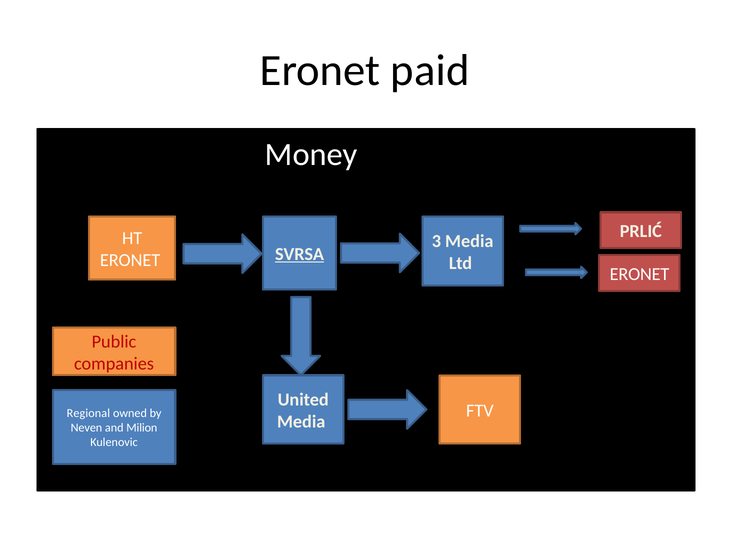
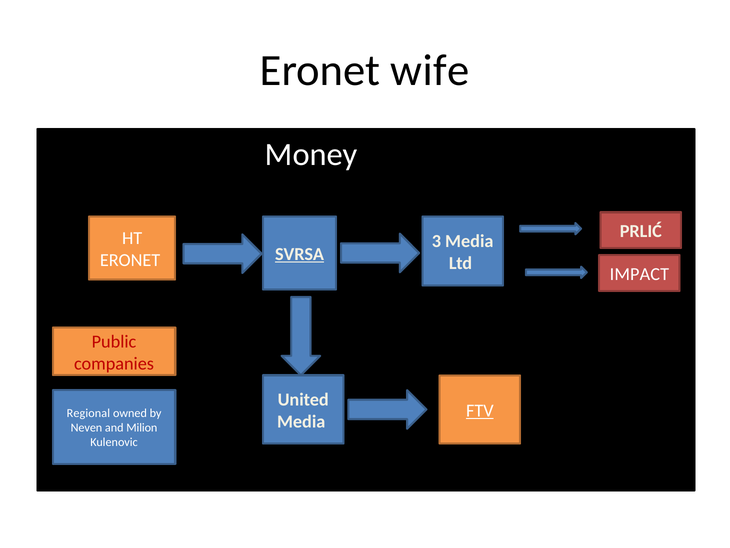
paid: paid -> wife
ERONET at (640, 274): ERONET -> IMPACT
FTV underline: none -> present
